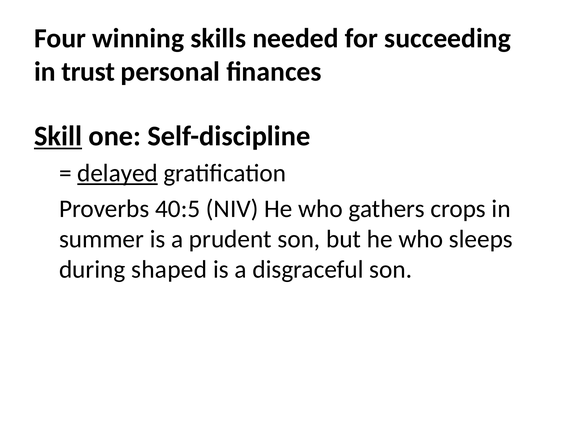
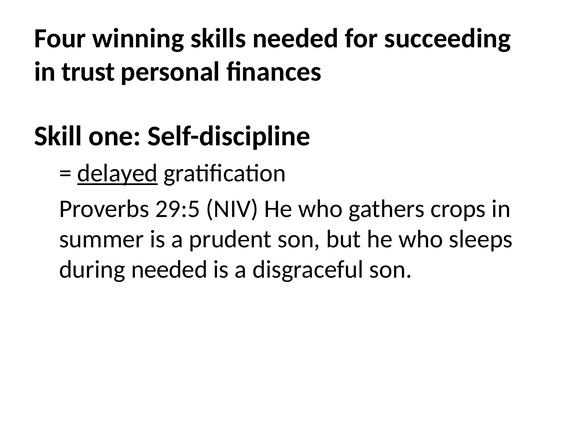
Skill underline: present -> none
40:5: 40:5 -> 29:5
during shaped: shaped -> needed
